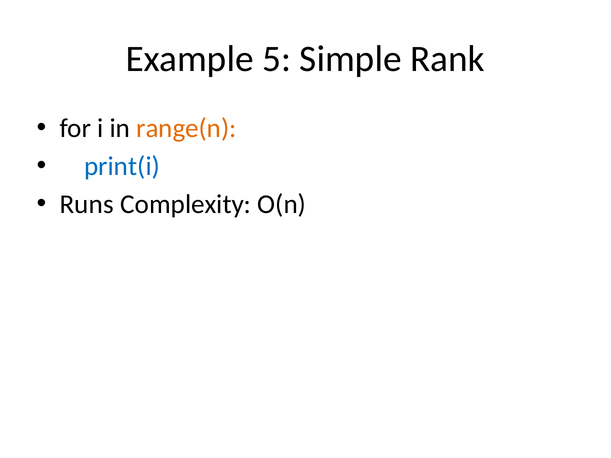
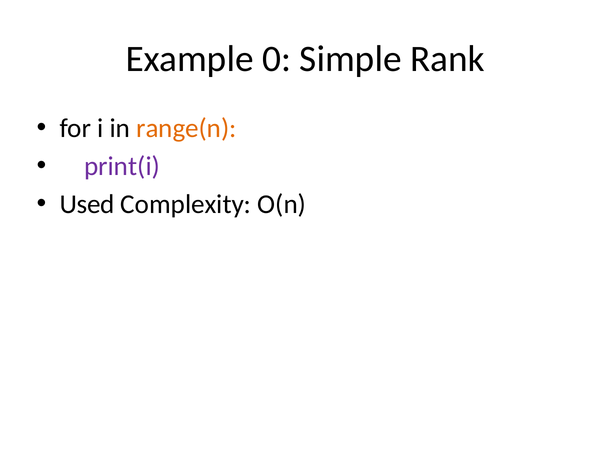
5: 5 -> 0
print(i colour: blue -> purple
Runs: Runs -> Used
